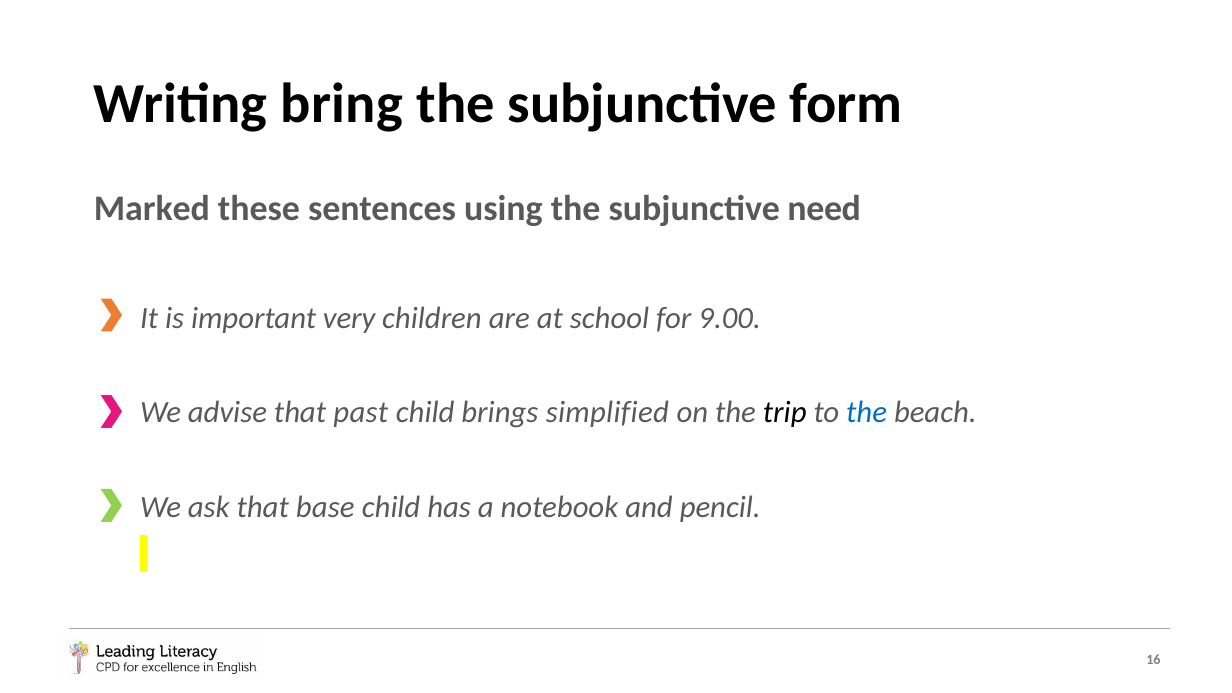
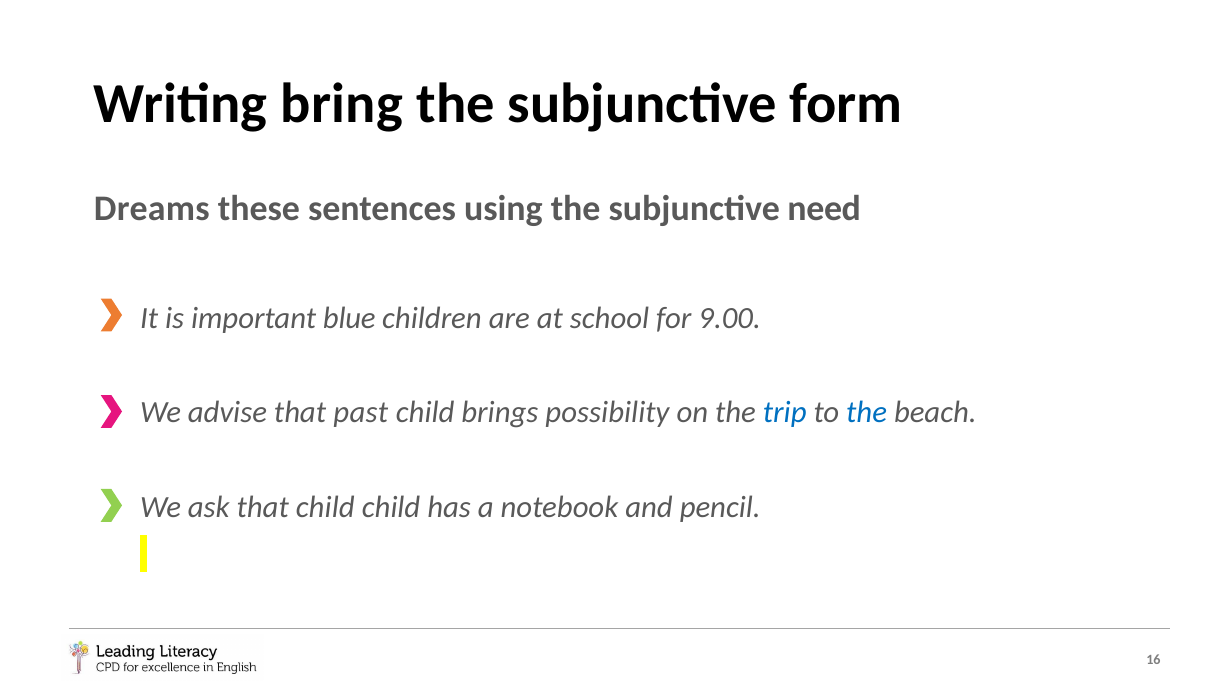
Marked: Marked -> Dreams
very: very -> blue
simplified: simplified -> possibility
trip colour: black -> blue
that base: base -> child
